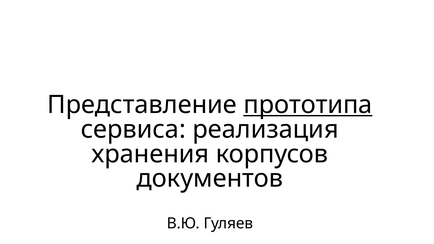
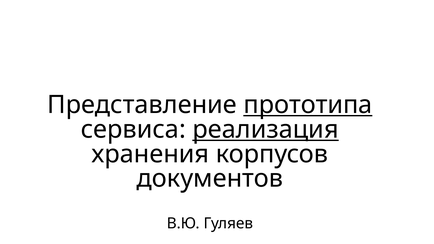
реализация underline: none -> present
